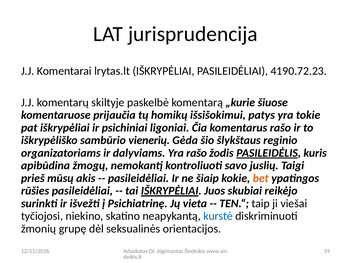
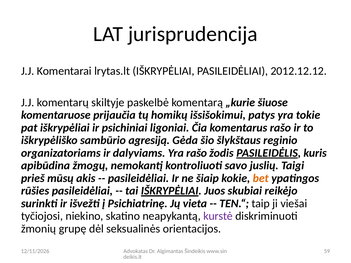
4190.72.23: 4190.72.23 -> 2012.12.12
vienerių: vienerių -> agresiją
kurstė colour: blue -> purple
